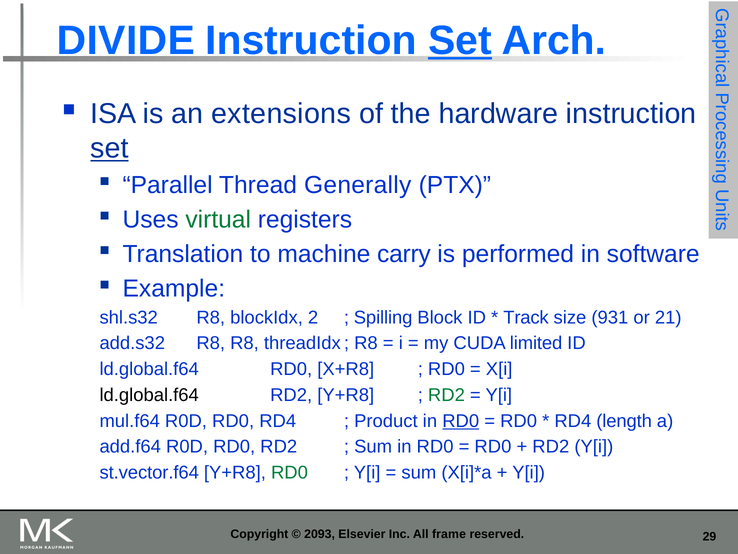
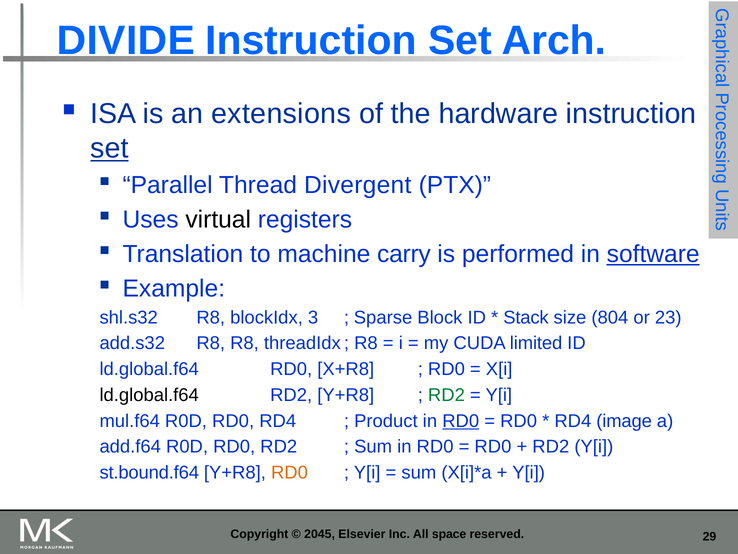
Set at (460, 41) underline: present -> none
Generally: Generally -> Divergent
virtual colour: green -> black
software underline: none -> present
2: 2 -> 3
Spilling: Spilling -> Sparse
Track: Track -> Stack
931: 931 -> 804
21: 21 -> 23
length: length -> image
st.vector.f64: st.vector.f64 -> st.bound.f64
RD0 at (289, 472) colour: green -> orange
2093: 2093 -> 2045
frame: frame -> space
